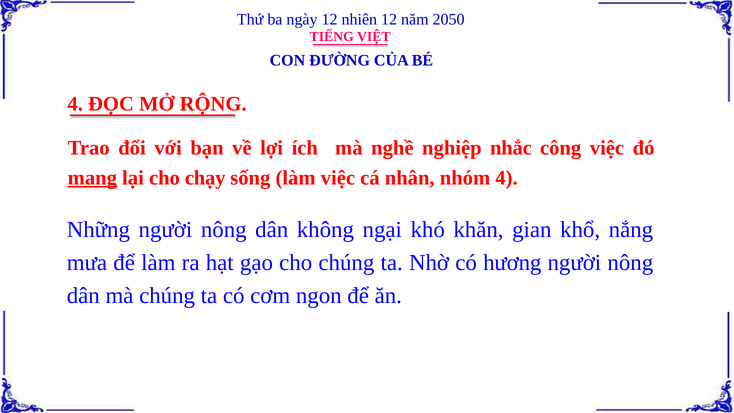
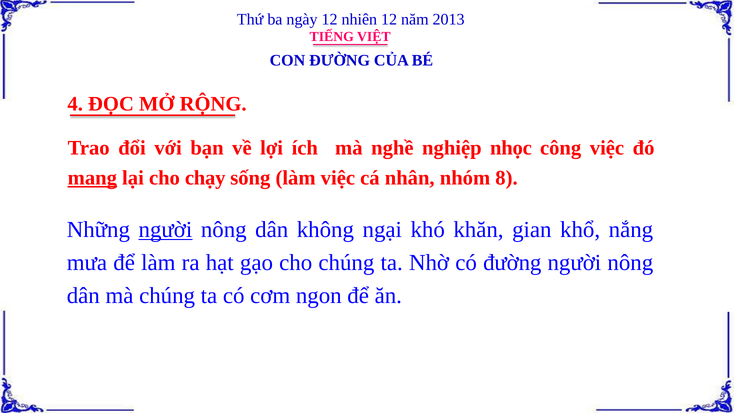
2050: 2050 -> 2013
nhắc: nhắc -> nhọc
nhóm 4: 4 -> 8
người at (165, 229) underline: none -> present
có hương: hương -> đường
